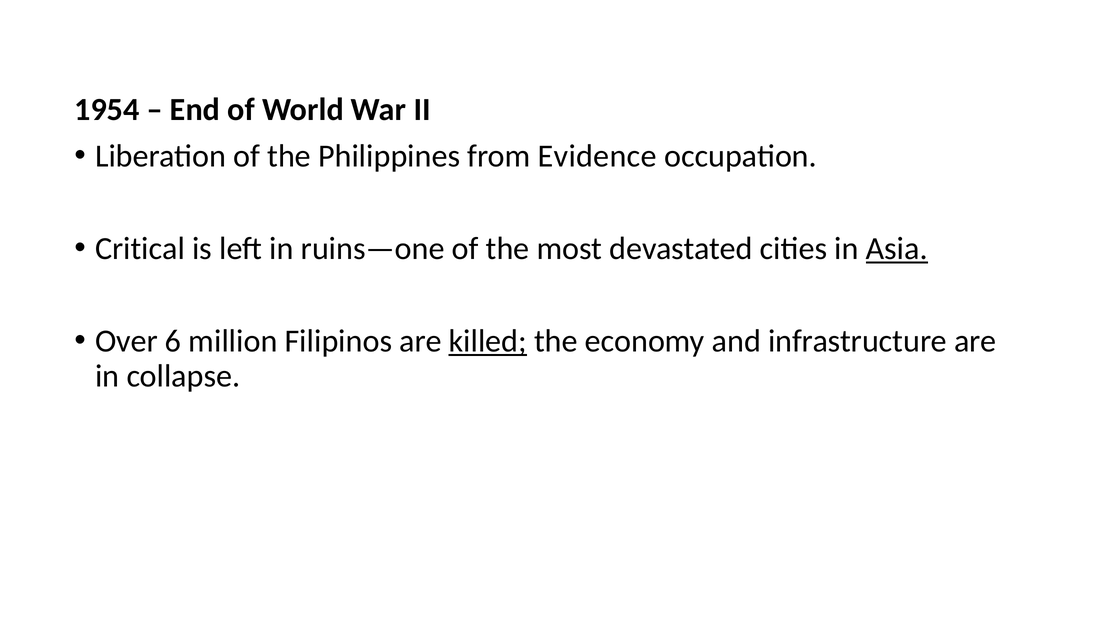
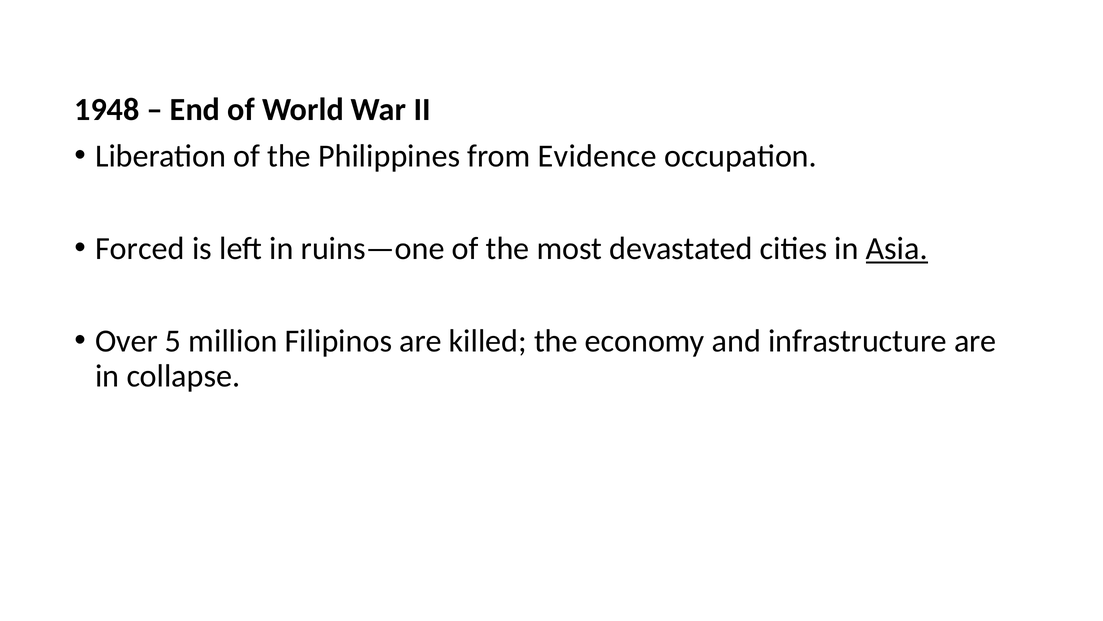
1954: 1954 -> 1948
Critical: Critical -> Forced
6: 6 -> 5
killed underline: present -> none
